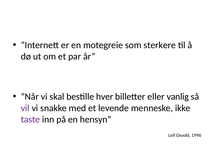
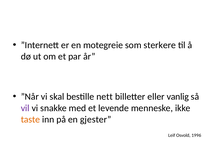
hver: hver -> nett
taste colour: purple -> orange
hensyn: hensyn -> gjester
